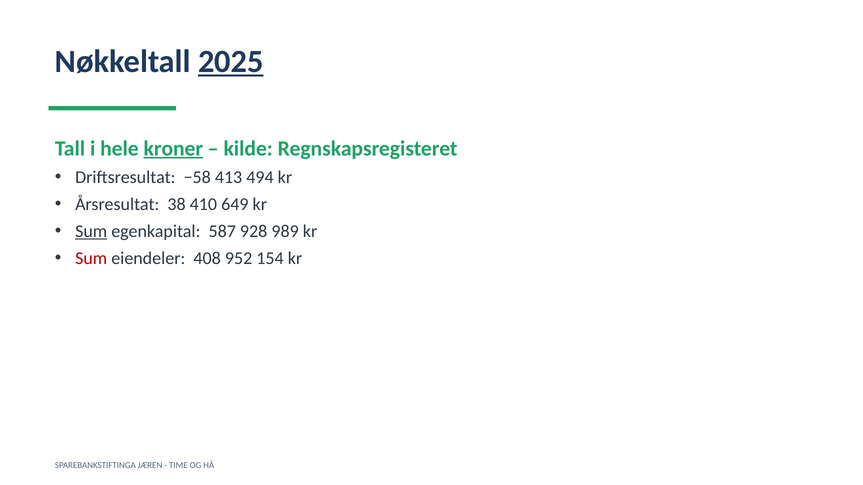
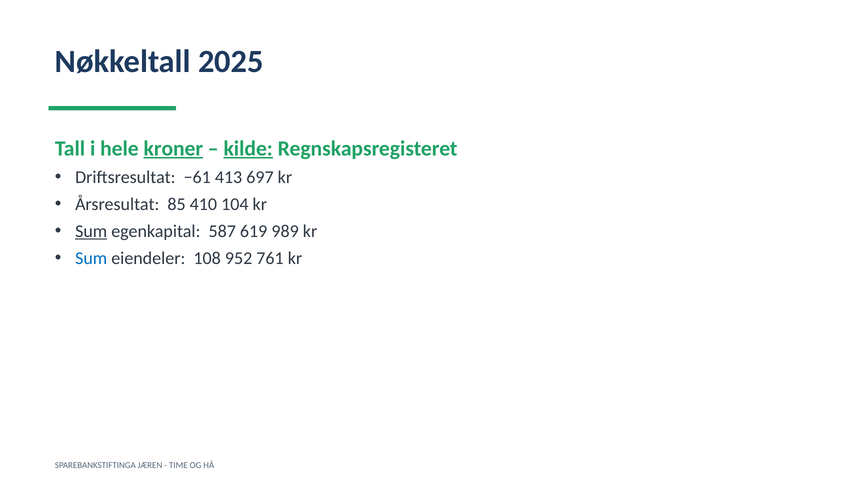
2025 underline: present -> none
kilde underline: none -> present
−58: −58 -> −61
494: 494 -> 697
38: 38 -> 85
649: 649 -> 104
928: 928 -> 619
Sum at (91, 258) colour: red -> blue
408: 408 -> 108
154: 154 -> 761
